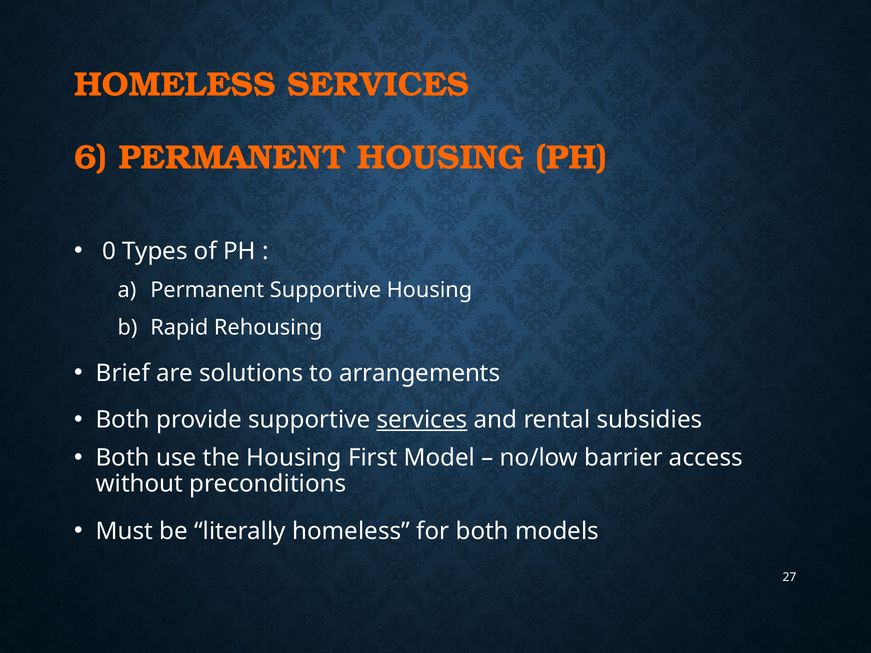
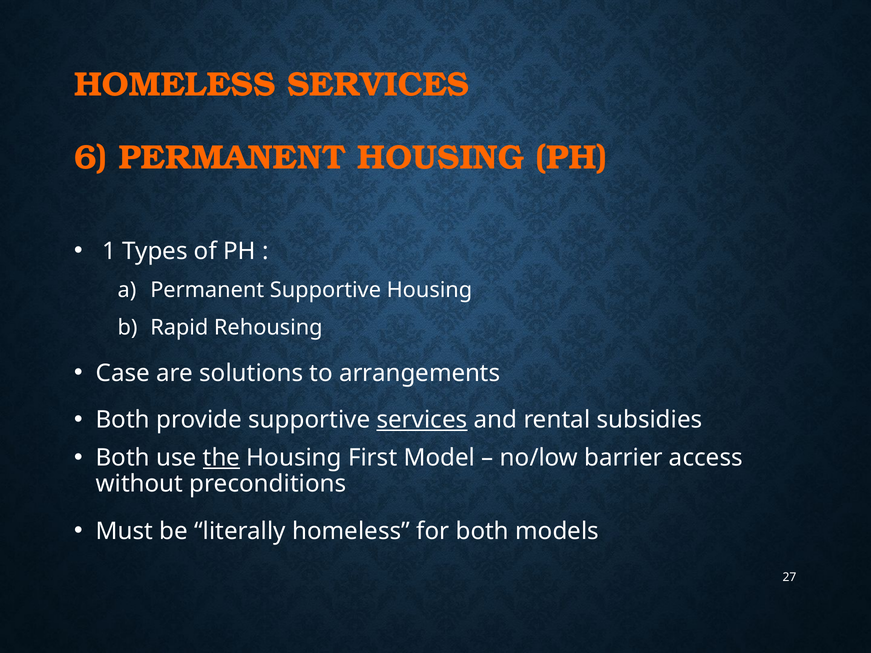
0: 0 -> 1
Brief: Brief -> Case
the underline: none -> present
